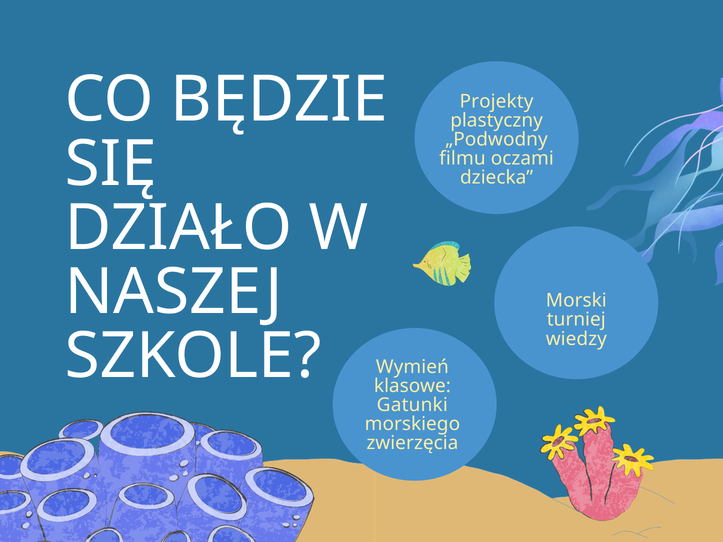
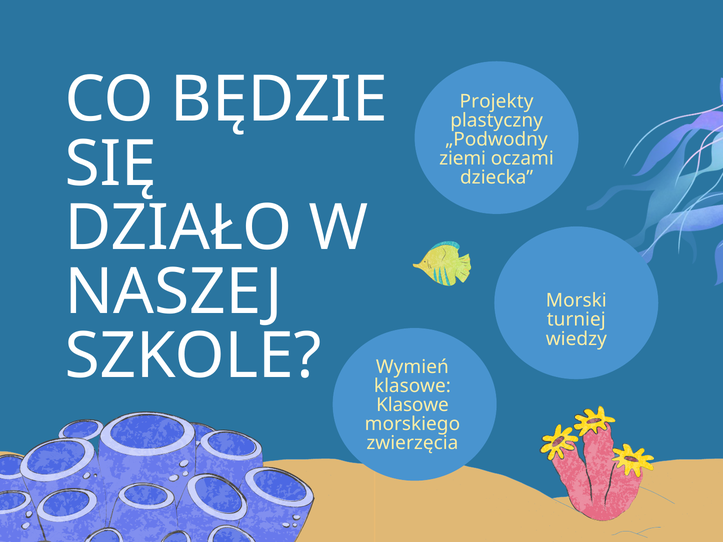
filmu: filmu -> ziemi
Gatunki at (412, 405): Gatunki -> Klasowe
